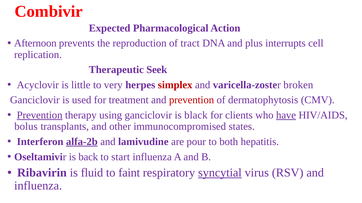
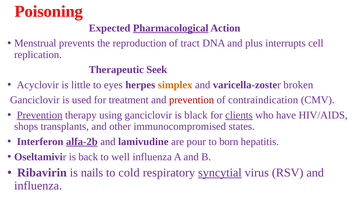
Combivir: Combivir -> Poisoning
Pharmacological underline: none -> present
Afternoon: Afternoon -> Menstrual
very: very -> eyes
simplex colour: red -> orange
dermatophytosis: dermatophytosis -> contraindication
clients underline: none -> present
have underline: present -> none
bolus: bolus -> shops
both: both -> born
start: start -> well
fluid: fluid -> nails
faint: faint -> cold
